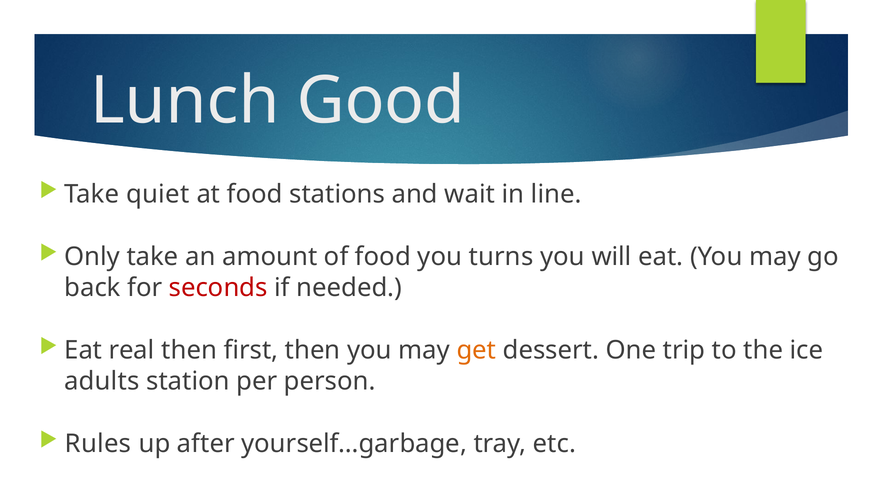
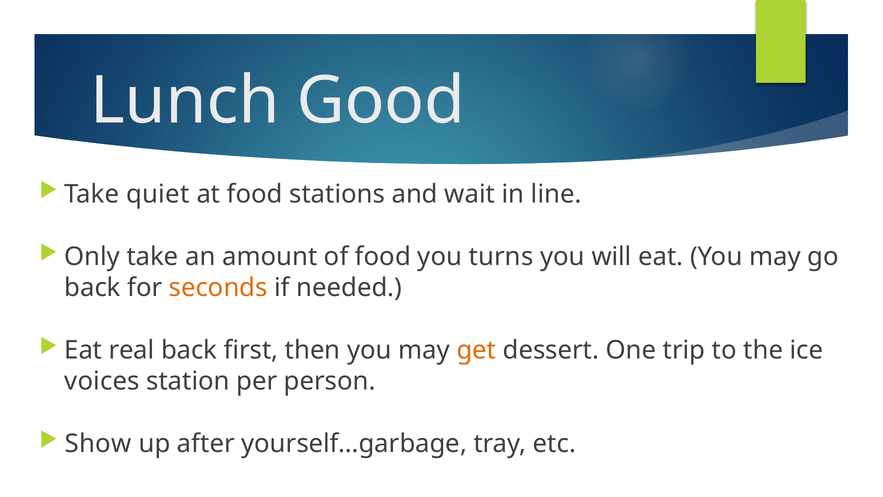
seconds colour: red -> orange
real then: then -> back
adults: adults -> voices
Rules: Rules -> Show
